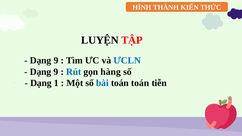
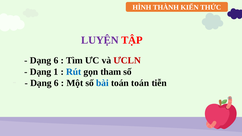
LUYỆN colour: black -> purple
9 at (56, 61): 9 -> 6
ƯCLN colour: blue -> red
9 at (56, 72): 9 -> 1
hàng: hàng -> tham
1 at (56, 83): 1 -> 6
